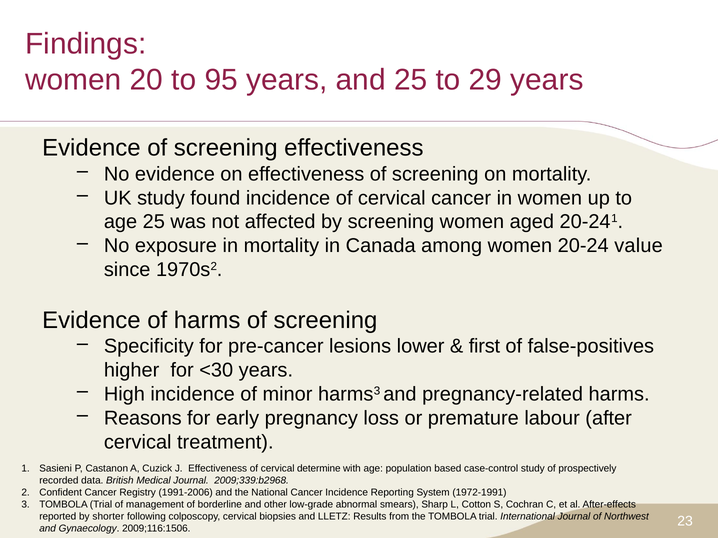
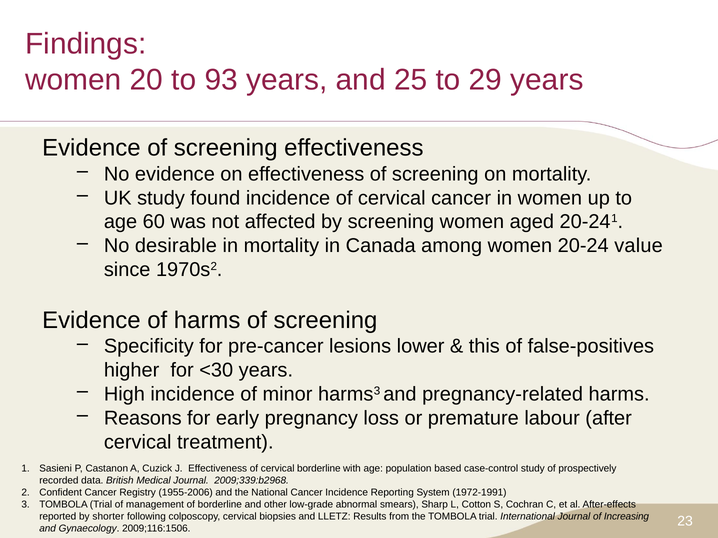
95: 95 -> 93
age 25: 25 -> 60
exposure: exposure -> desirable
first: first -> this
cervical determine: determine -> borderline
1991-2006: 1991-2006 -> 1955-2006
Northwest: Northwest -> Increasing
